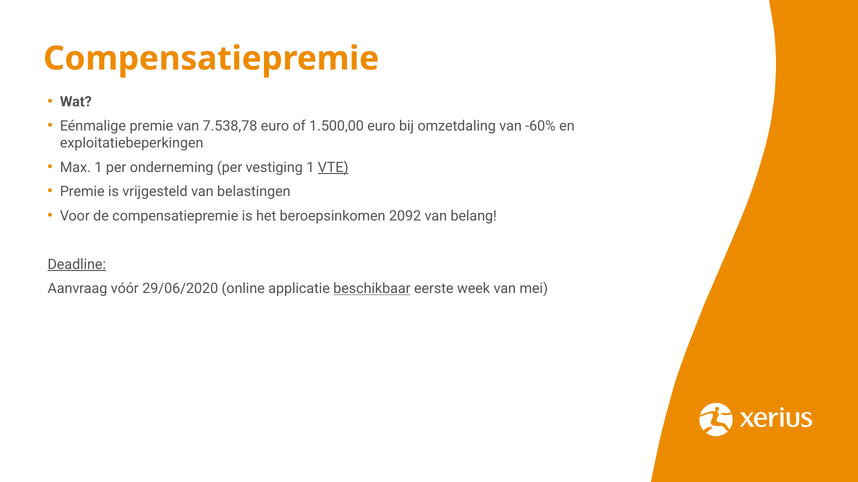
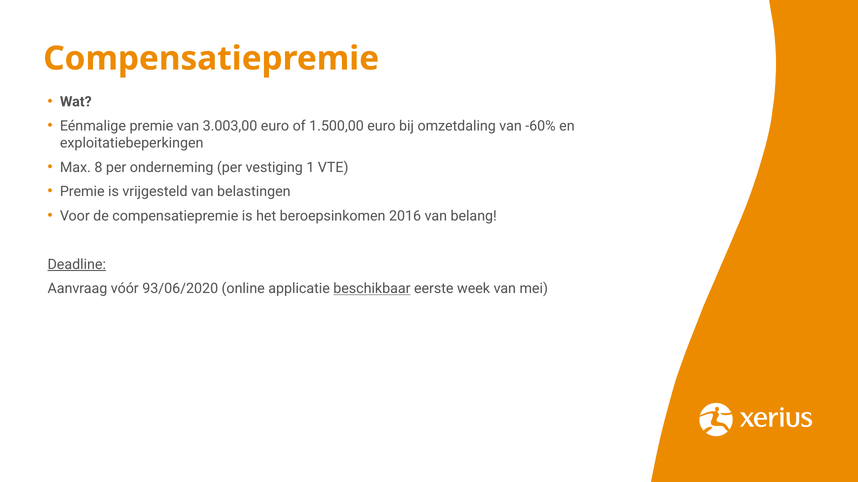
7.538,78: 7.538,78 -> 3.003,00
Max 1: 1 -> 8
VTE underline: present -> none
2092: 2092 -> 2016
29/06/2020: 29/06/2020 -> 93/06/2020
